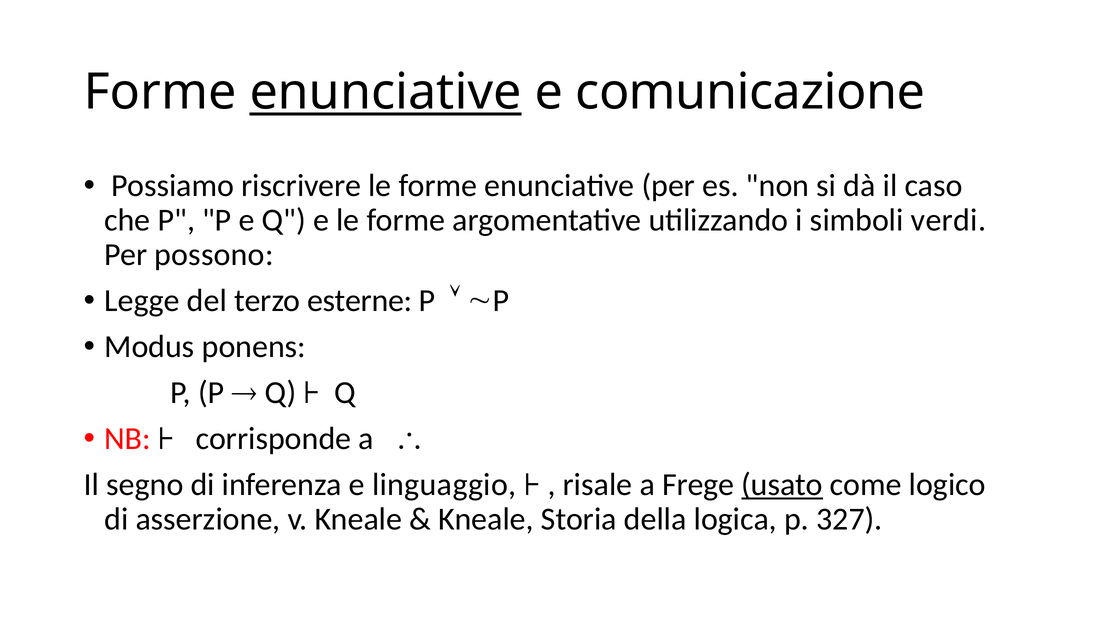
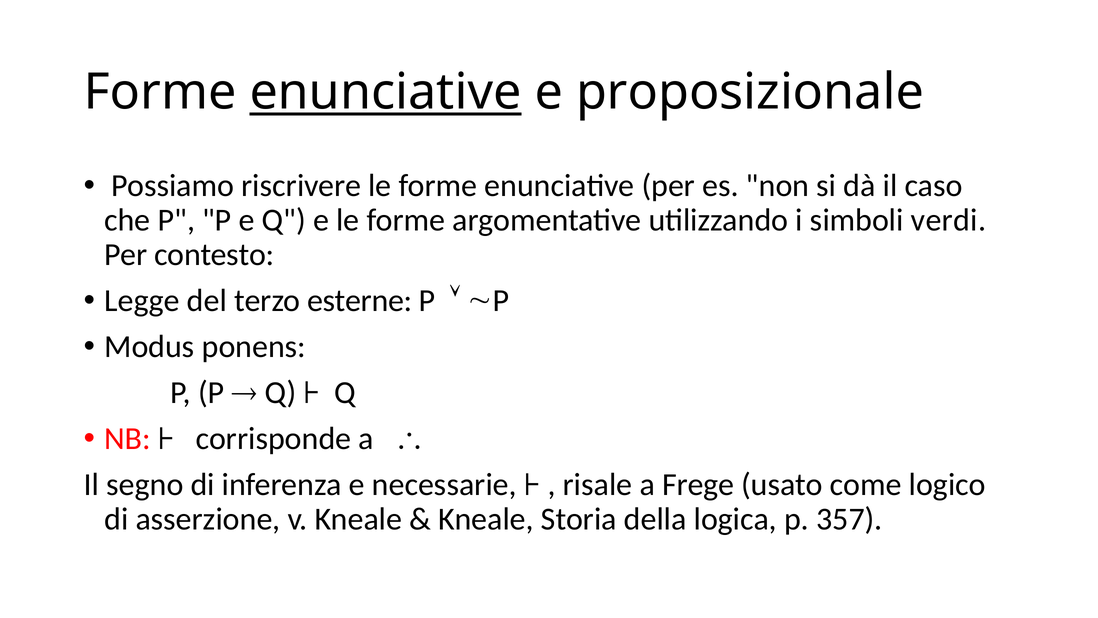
comunicazione: comunicazione -> proposizionale
possono: possono -> contesto
linguaggio: linguaggio -> necessarie
usato underline: present -> none
327: 327 -> 357
